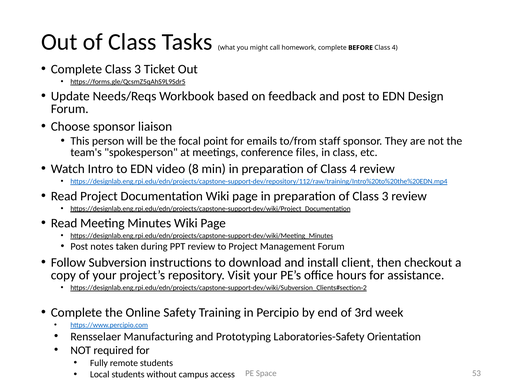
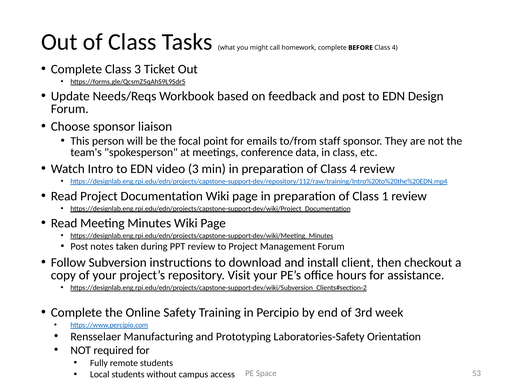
files: files -> data
video 8: 8 -> 3
of Class 3: 3 -> 1
